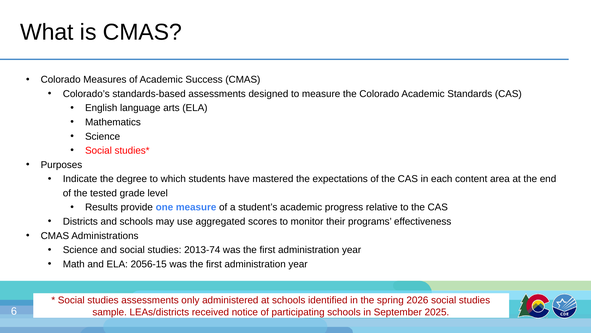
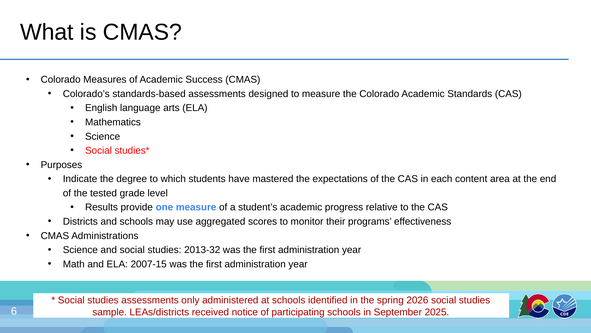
2013-74: 2013-74 -> 2013-32
2056-15: 2056-15 -> 2007-15
